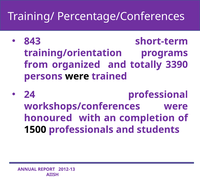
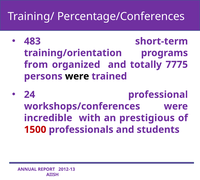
843: 843 -> 483
3390: 3390 -> 7775
honoured: honoured -> incredible
completion: completion -> prestigious
1500 colour: black -> red
